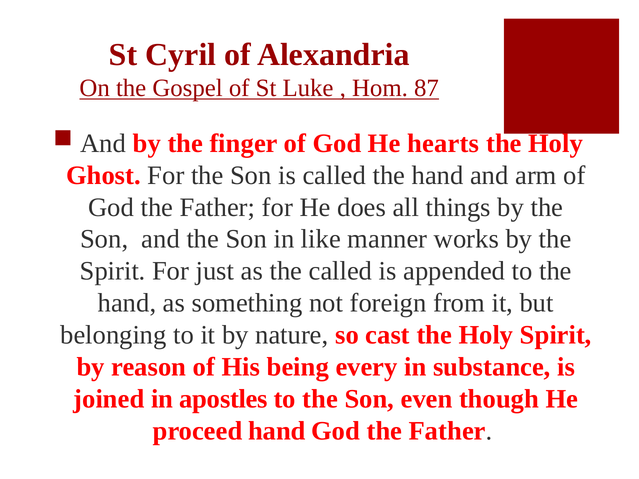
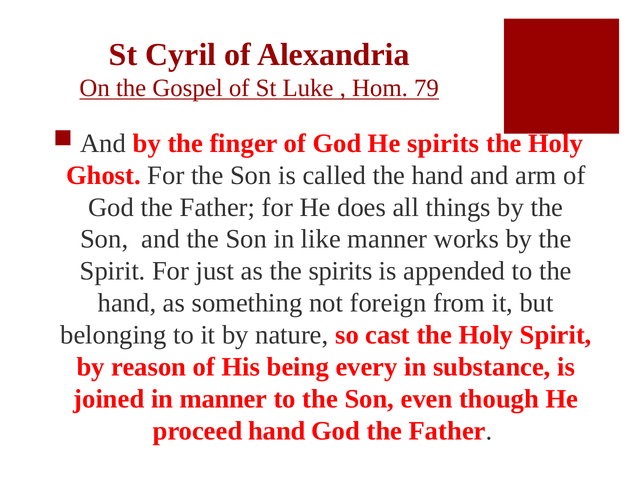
87: 87 -> 79
He hearts: hearts -> spirits
the called: called -> spirits
in apostles: apostles -> manner
